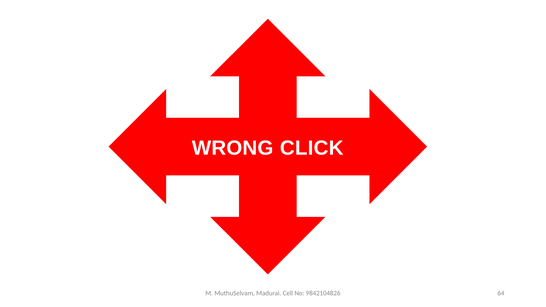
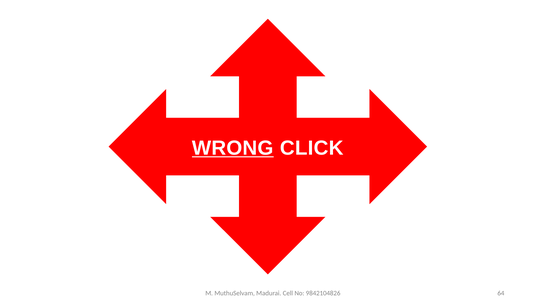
WRONG underline: none -> present
